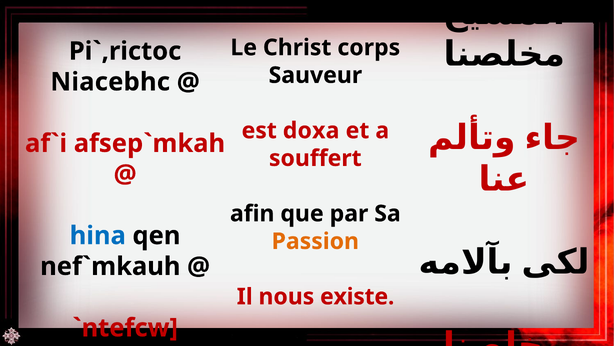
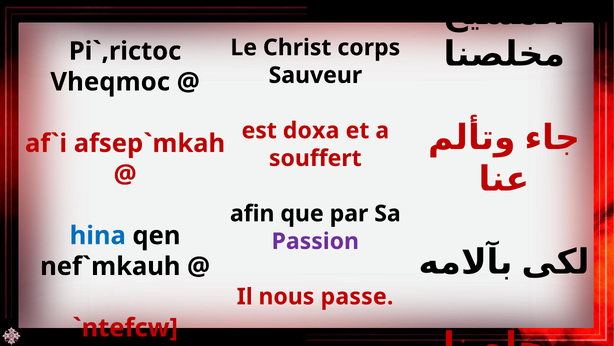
Niacebhc: Niacebhc -> Vheqmoc
Passion colour: orange -> purple
existe: existe -> passe
